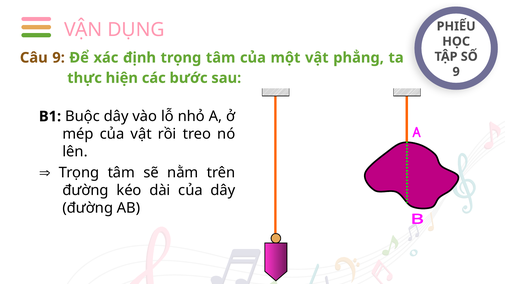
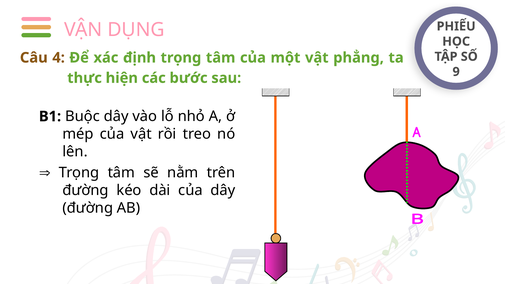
Câu 9: 9 -> 4
